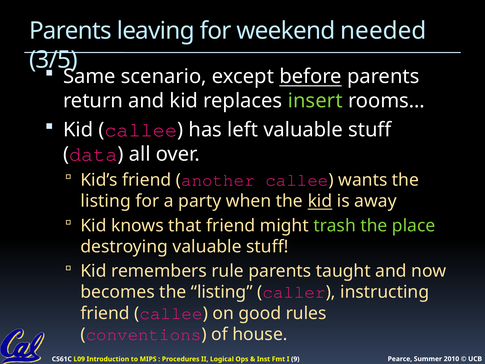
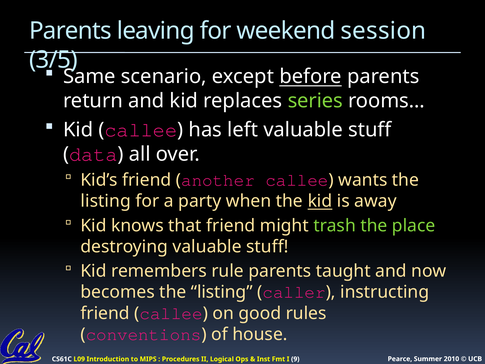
needed: needed -> session
insert: insert -> series
